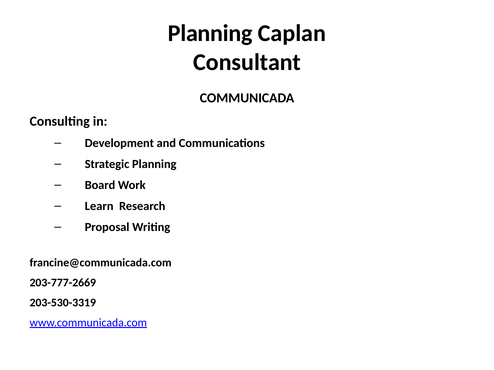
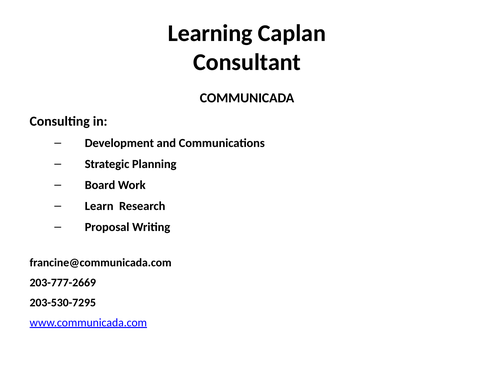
Planning at (210, 33): Planning -> Learning
203-530-3319: 203-530-3319 -> 203-530-7295
